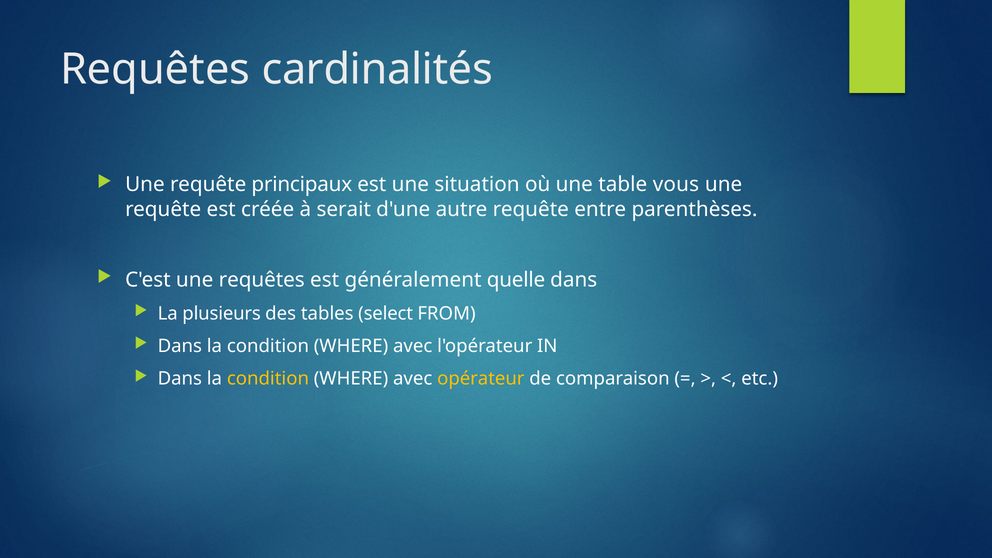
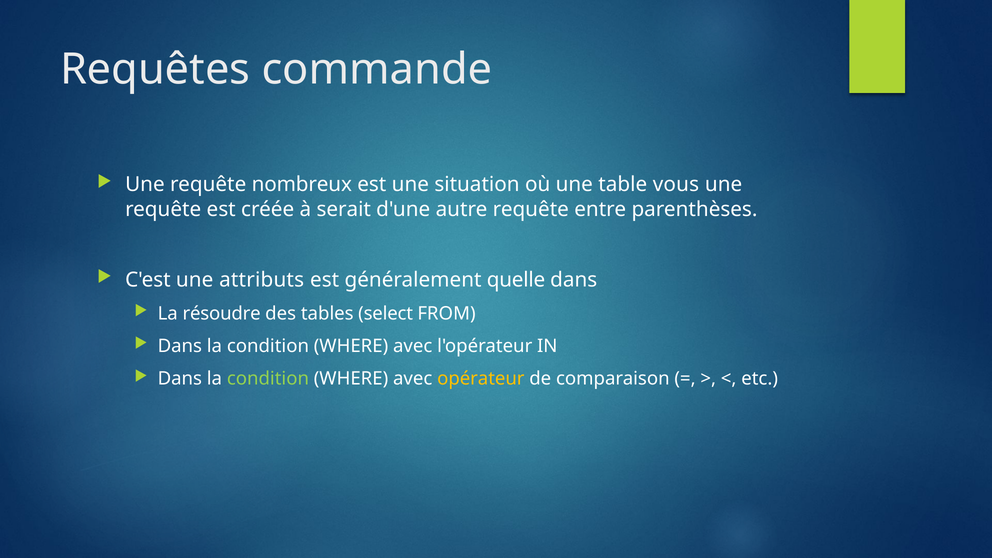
cardinalités: cardinalités -> commande
principaux: principaux -> nombreux
une requêtes: requêtes -> attributs
plusieurs: plusieurs -> résoudre
condition at (268, 379) colour: yellow -> light green
